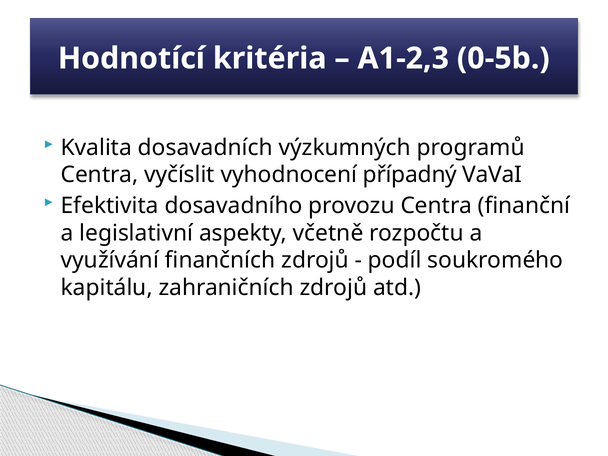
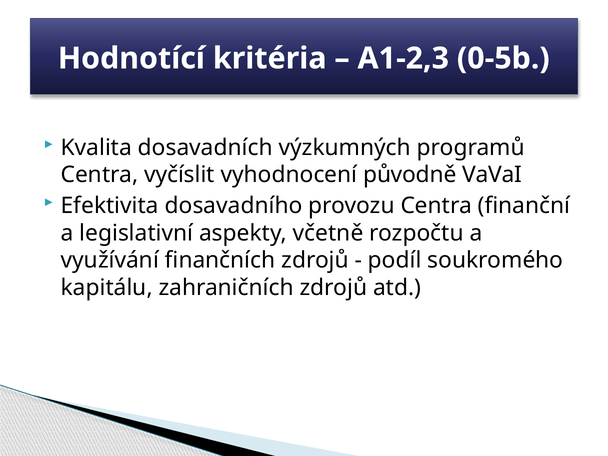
případný: případný -> původně
